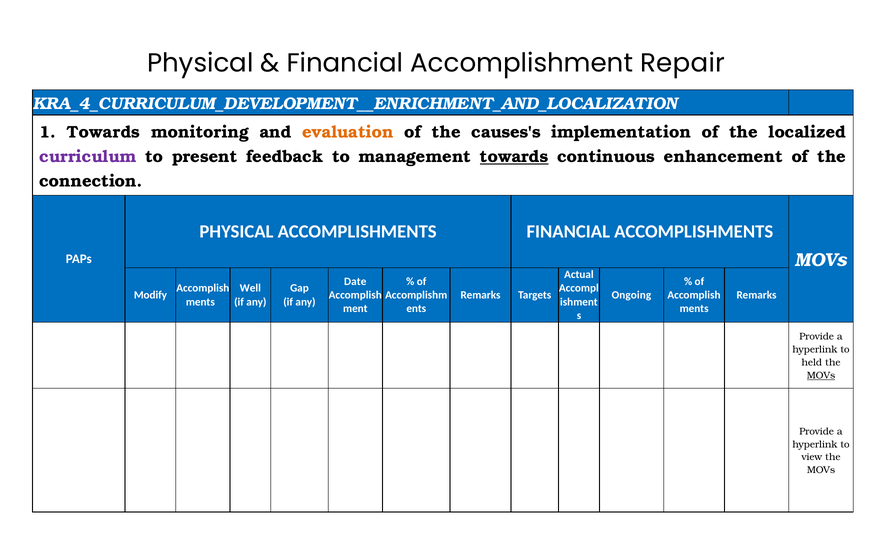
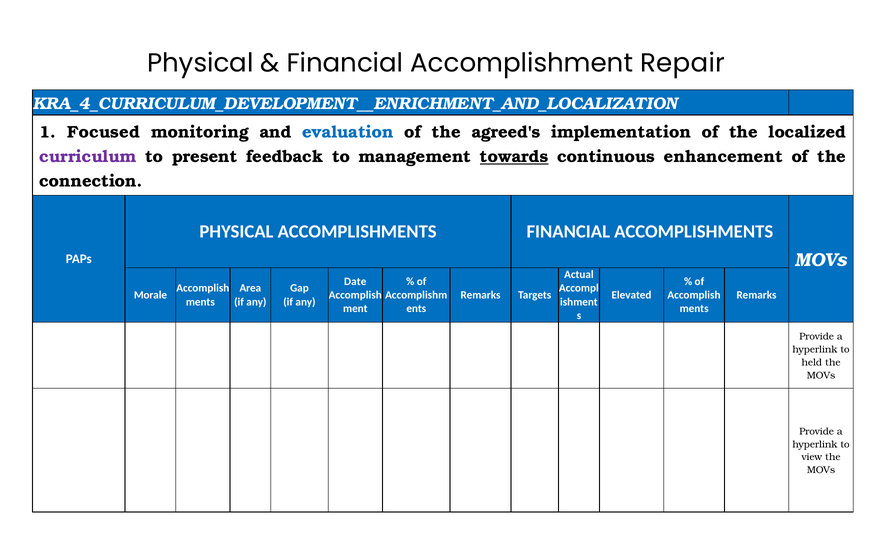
1 Towards: Towards -> Focused
evaluation colour: orange -> blue
causes's: causes's -> agreed's
Well: Well -> Area
Modify: Modify -> Morale
Ongoing: Ongoing -> Elevated
MOVs at (821, 376) underline: present -> none
